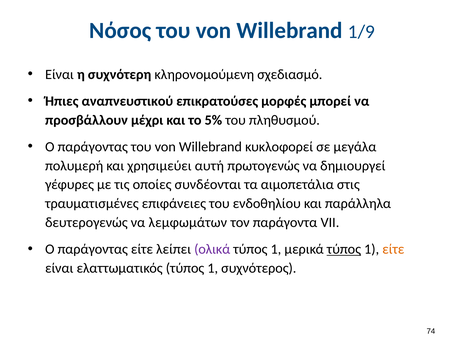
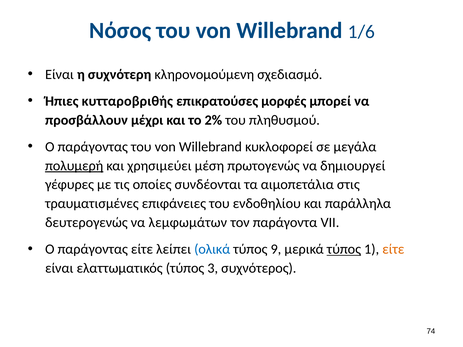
1/9: 1/9 -> 1/6
αναπνευστικού: αναπνευστικού -> κυτταροβριθής
5%: 5% -> 2%
πολυμερή underline: none -> present
αυτή: αυτή -> μέση
ολικά colour: purple -> blue
1 at (276, 249): 1 -> 9
ελαττωματικός τύπος 1: 1 -> 3
